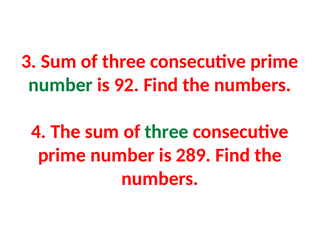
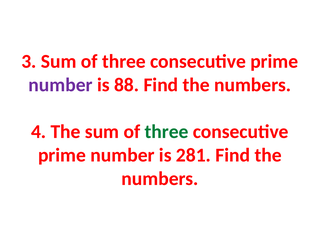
number at (61, 85) colour: green -> purple
92: 92 -> 88
289: 289 -> 281
